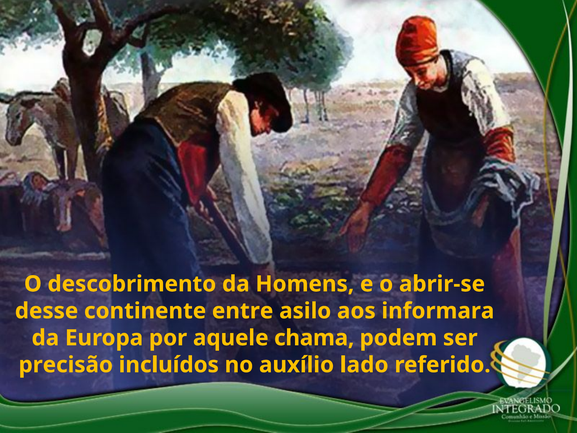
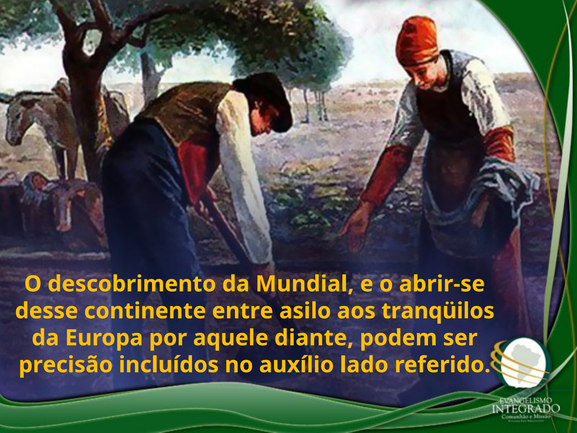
Homens: Homens -> Mundial
informara: informara -> tranqüilos
chama: chama -> diante
